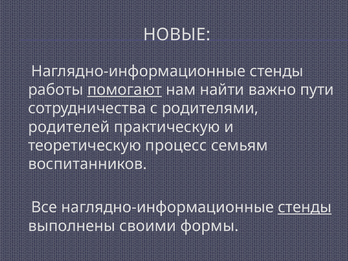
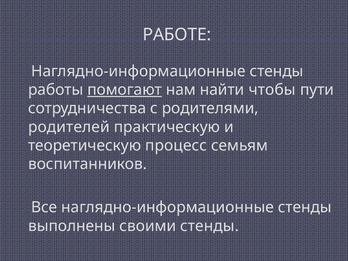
НОВЫЕ: НОВЫЕ -> РАБОТЕ
важно: важно -> чтобы
стенды at (305, 207) underline: present -> none
своими формы: формы -> стенды
